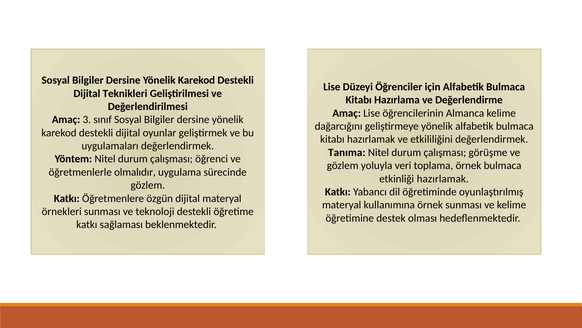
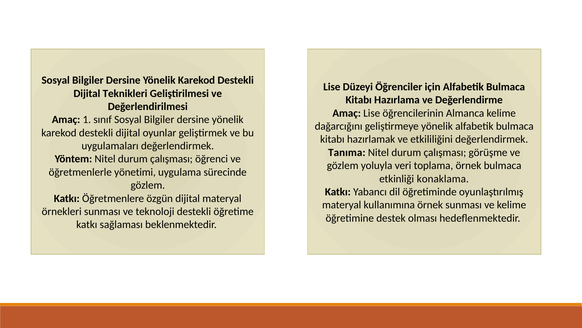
3: 3 -> 1
olmalıdır: olmalıdır -> yönetimi
etkinliği hazırlamak: hazırlamak -> konaklama
